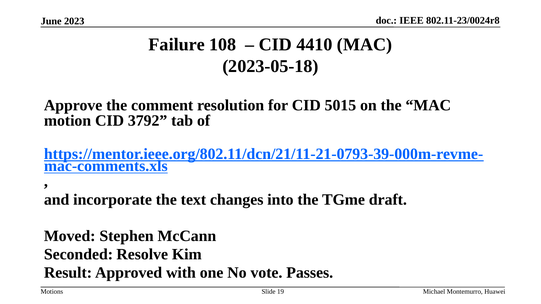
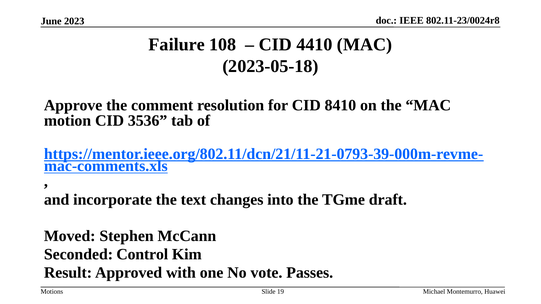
5015: 5015 -> 8410
3792: 3792 -> 3536
Resolve: Resolve -> Control
